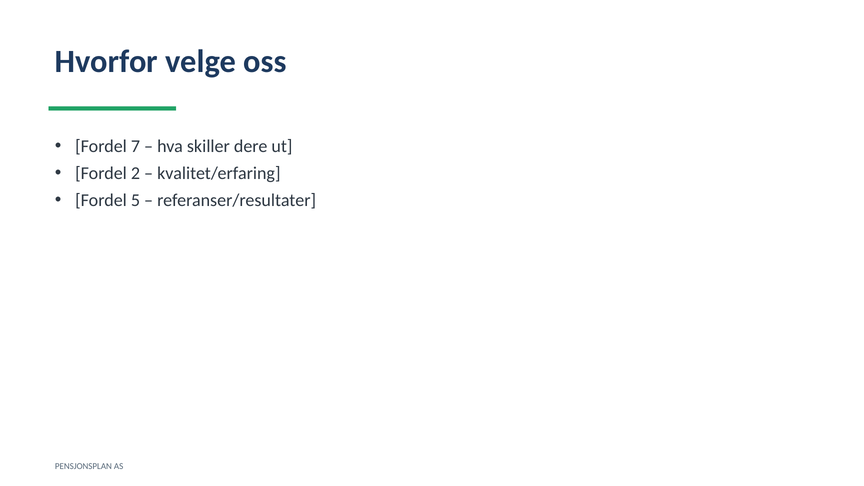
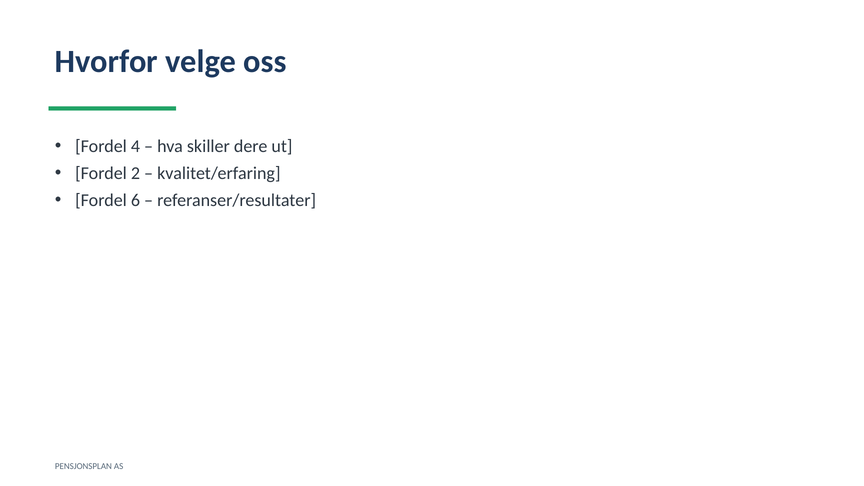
7: 7 -> 4
5: 5 -> 6
